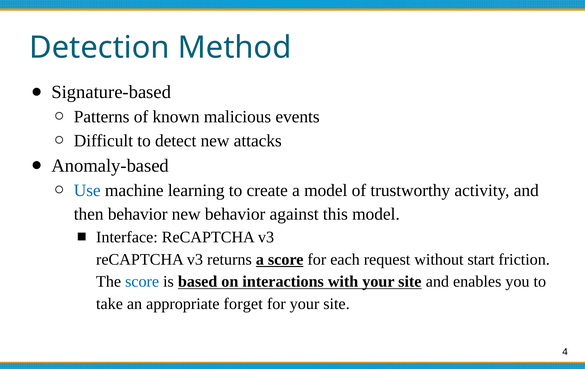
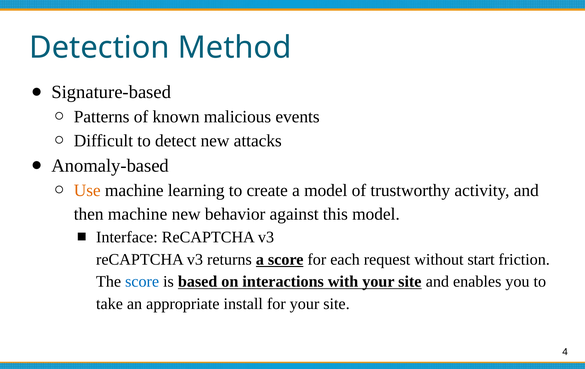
Use colour: blue -> orange
then behavior: behavior -> machine
forget: forget -> install
